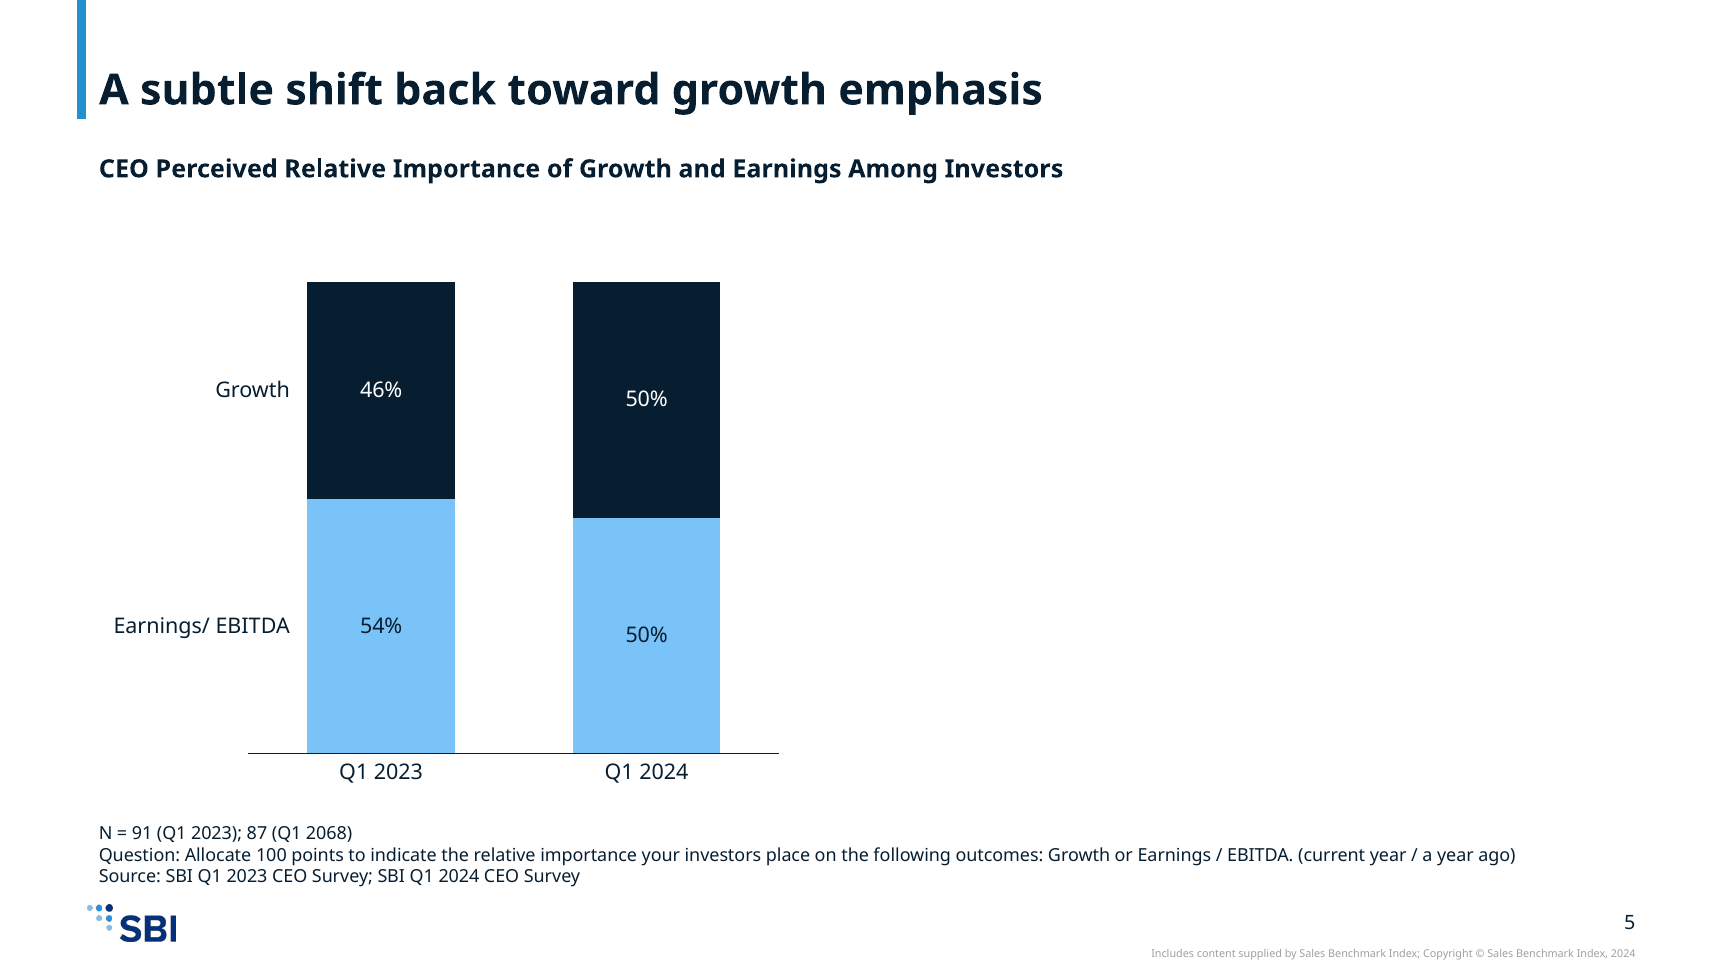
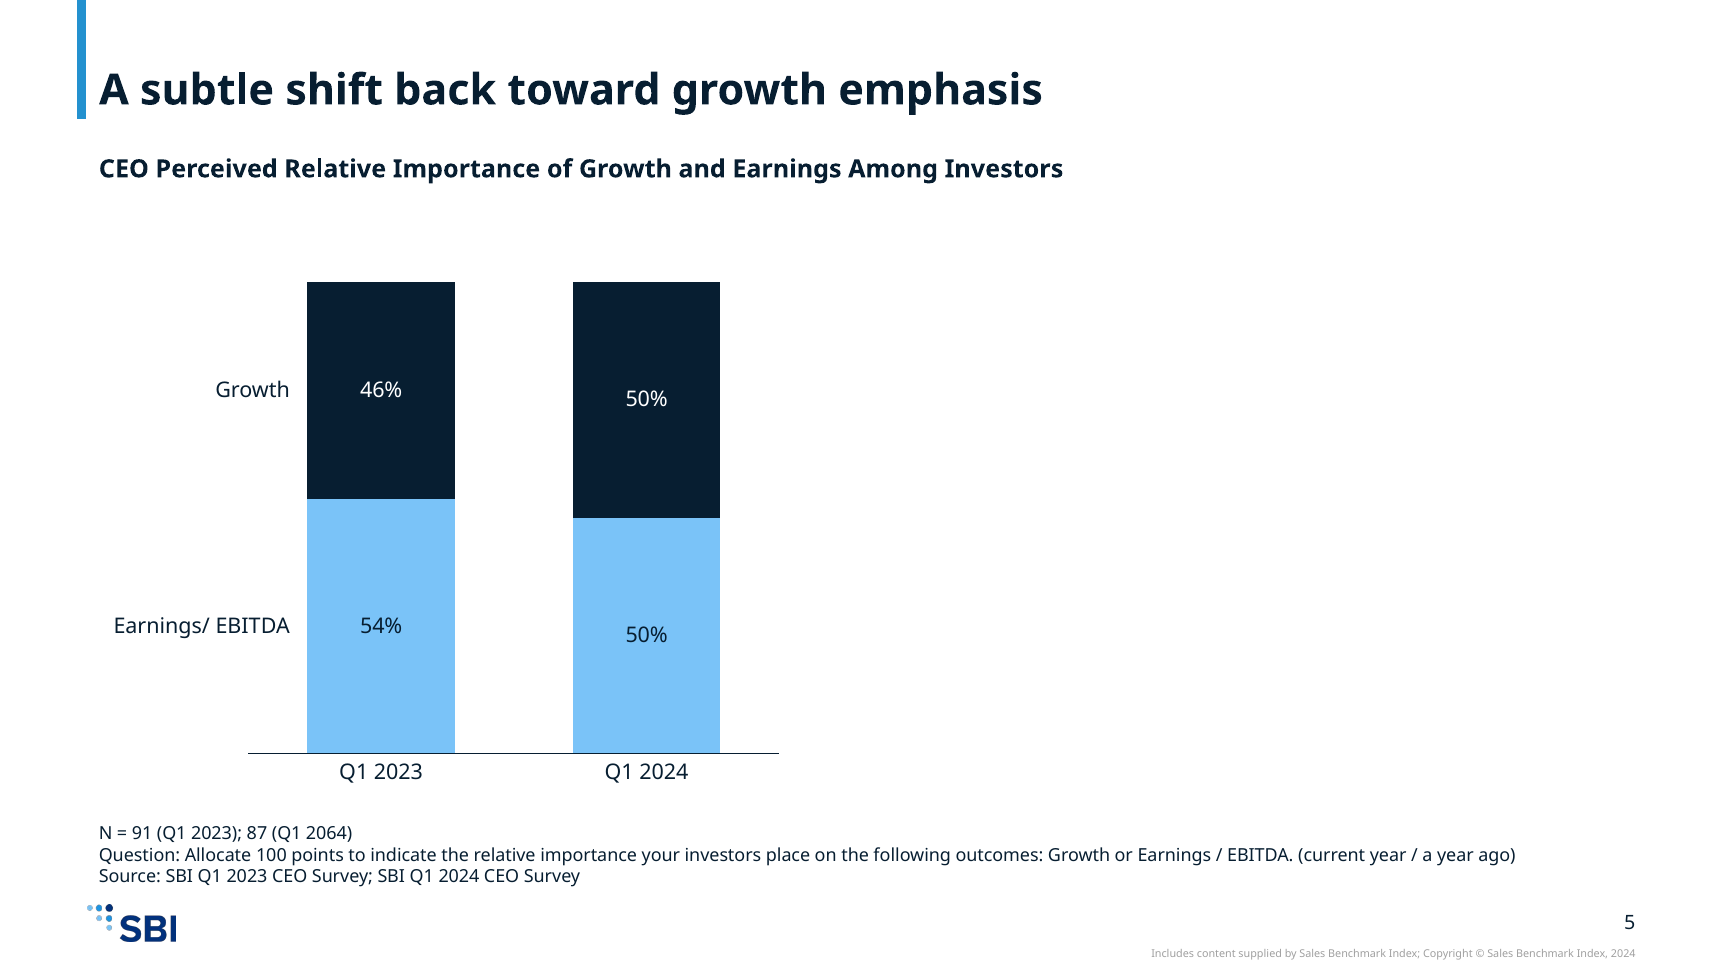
2068: 2068 -> 2064
